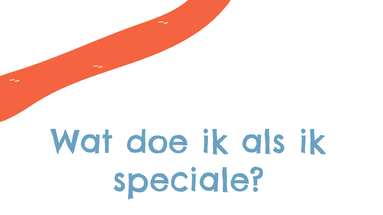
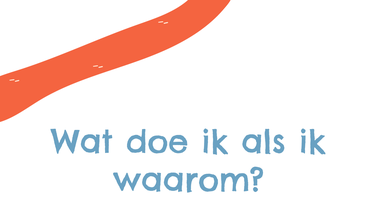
speciale: speciale -> waarom
